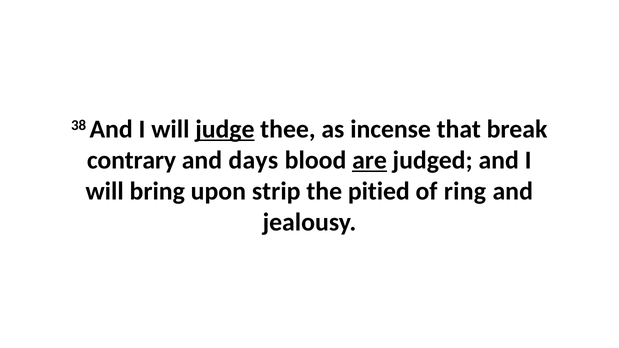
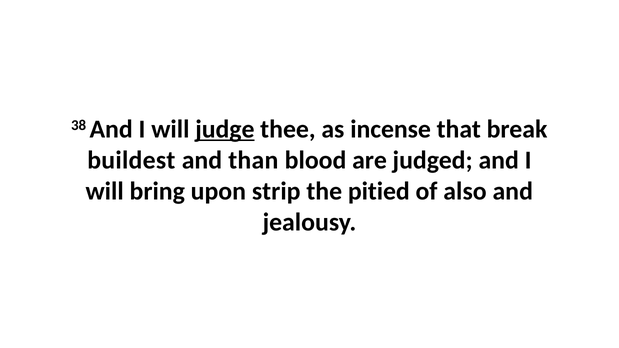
contrary: contrary -> buildest
days: days -> than
are underline: present -> none
ring: ring -> also
